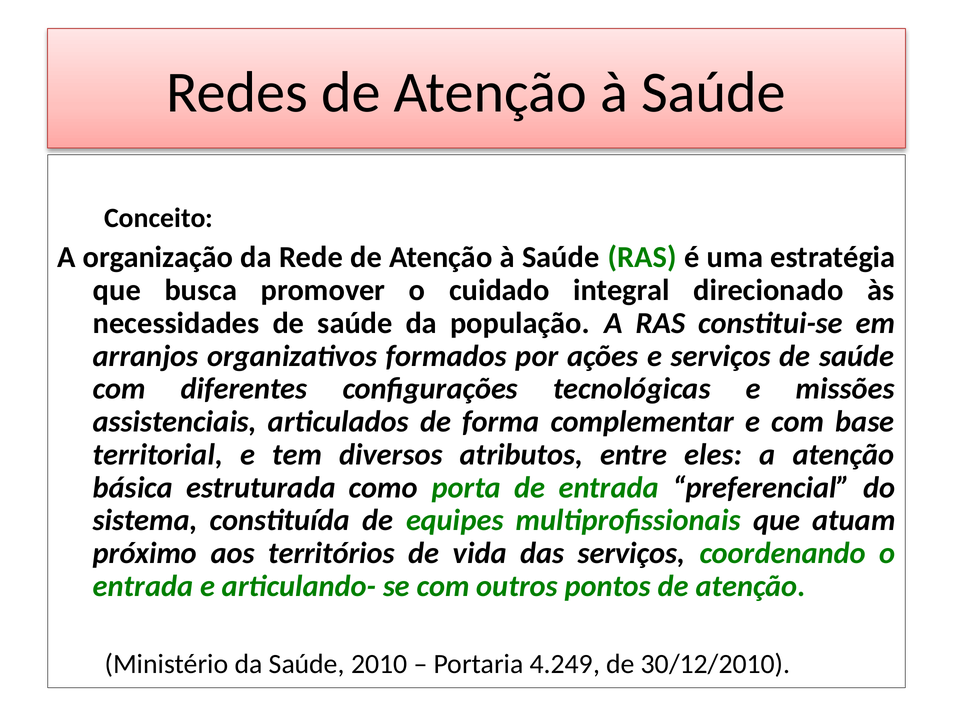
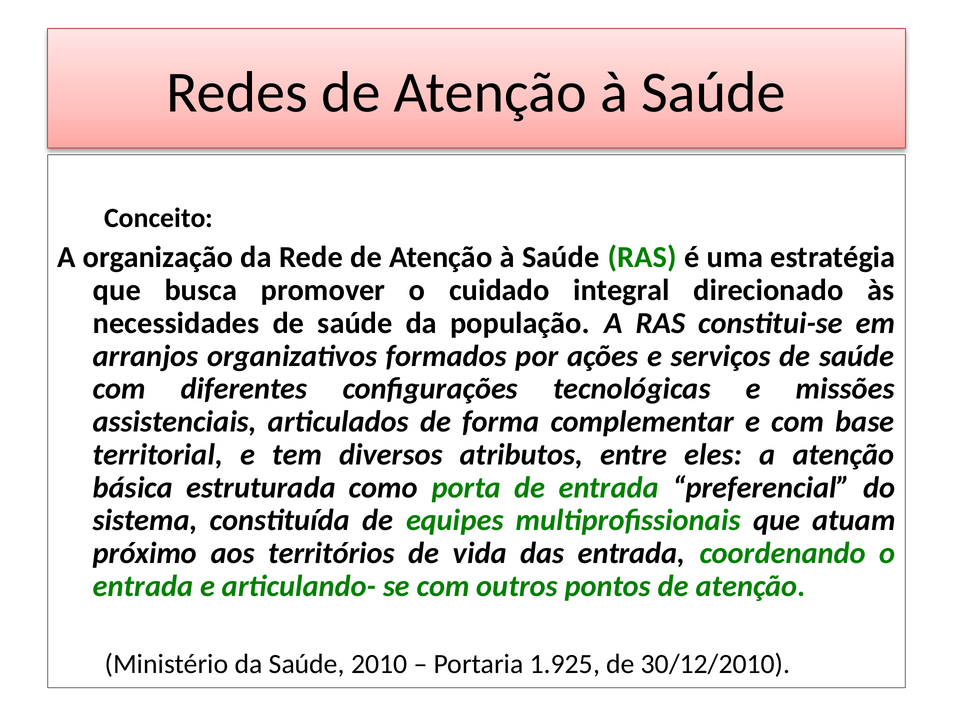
das serviços: serviços -> entrada
4.249: 4.249 -> 1.925
